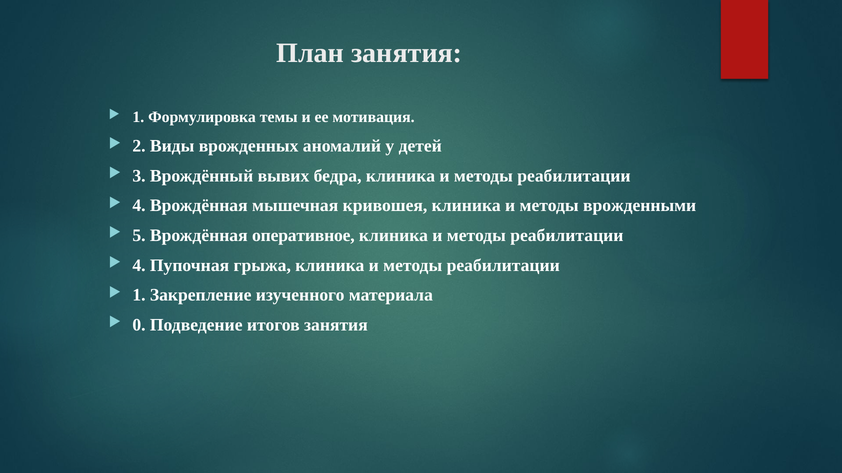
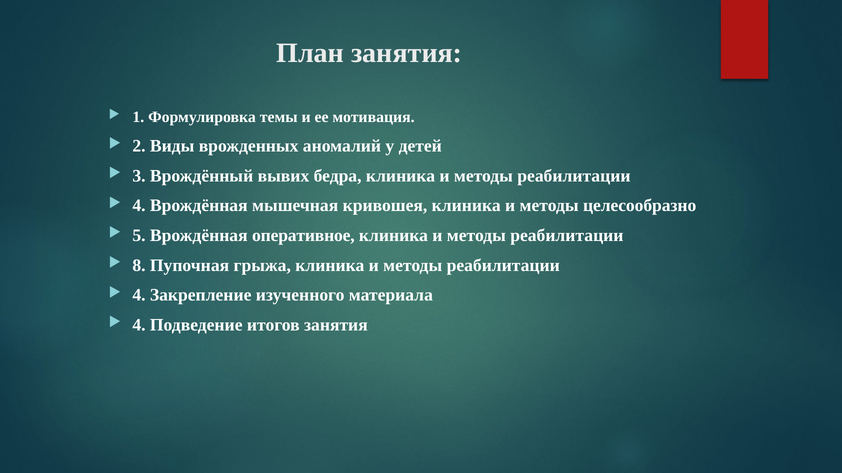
врожденными: врожденными -> целесообразно
4 at (139, 266): 4 -> 8
1 at (139, 295): 1 -> 4
0 at (139, 325): 0 -> 4
